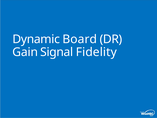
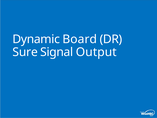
Gain: Gain -> Sure
Fidelity: Fidelity -> Output
